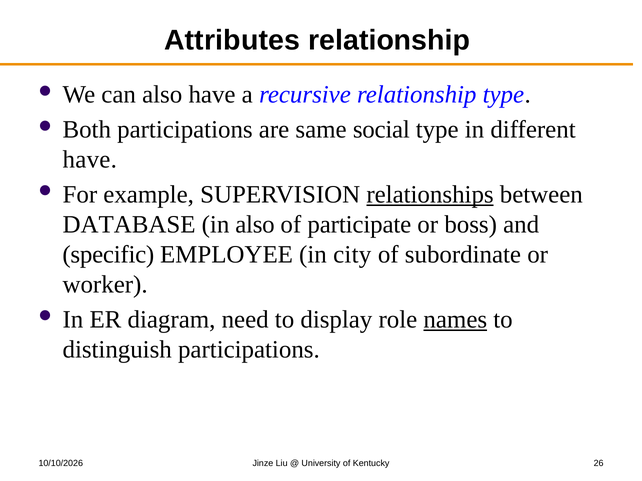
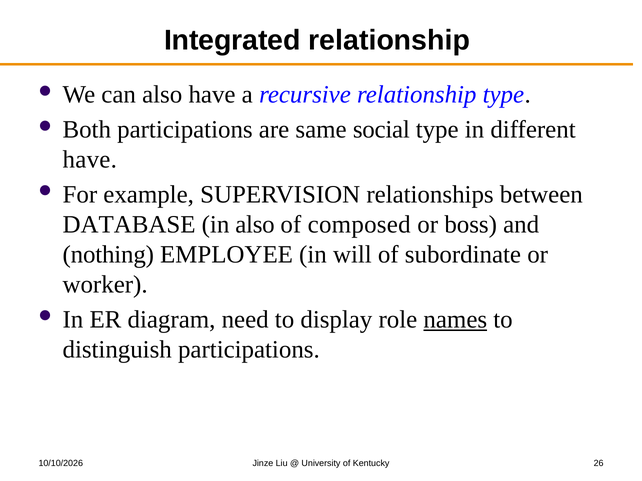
Attributes: Attributes -> Integrated
relationships underline: present -> none
participate: participate -> composed
specific: specific -> nothing
city: city -> will
